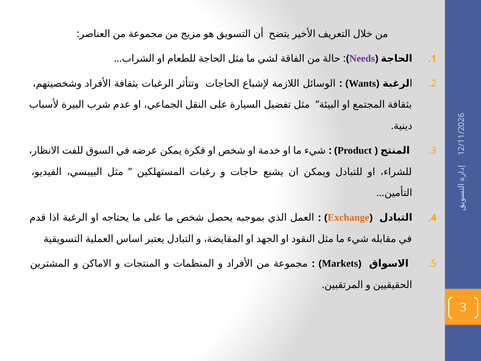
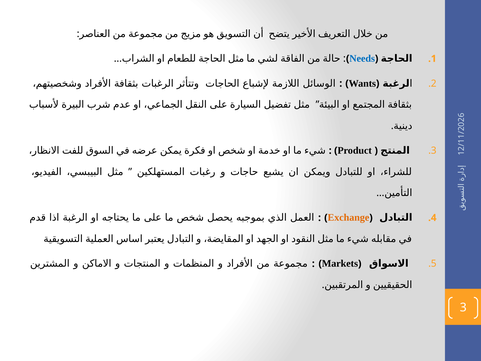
Needs colour: purple -> blue
